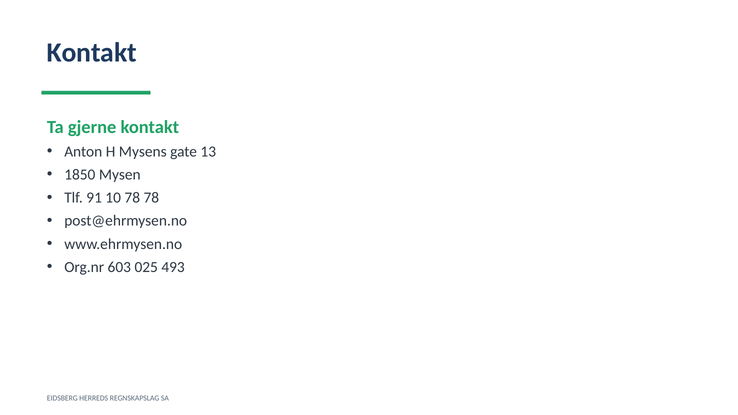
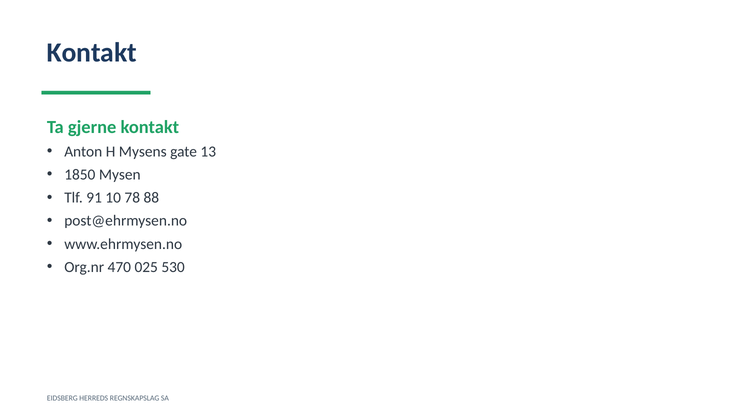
78 78: 78 -> 88
603: 603 -> 470
493: 493 -> 530
